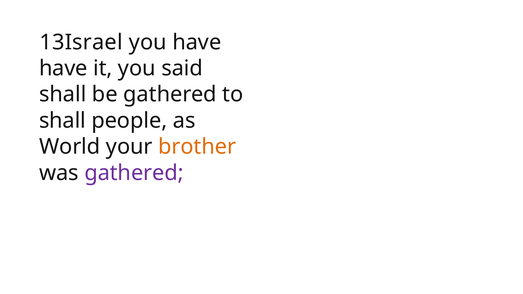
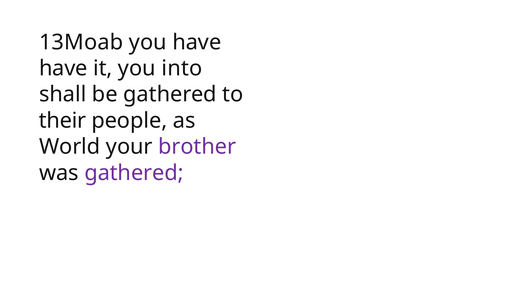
13Israel: 13Israel -> 13Moab
said: said -> into
shall at (62, 121): shall -> their
brother colour: orange -> purple
